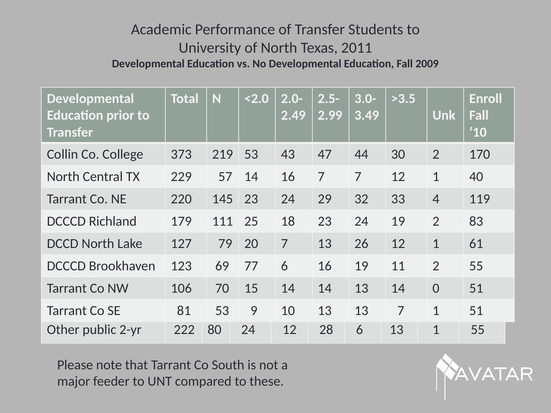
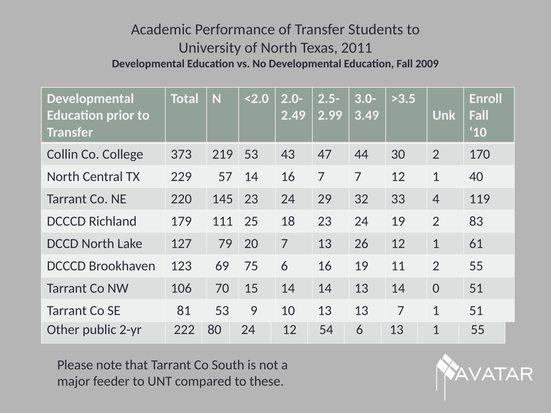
77: 77 -> 75
28: 28 -> 54
